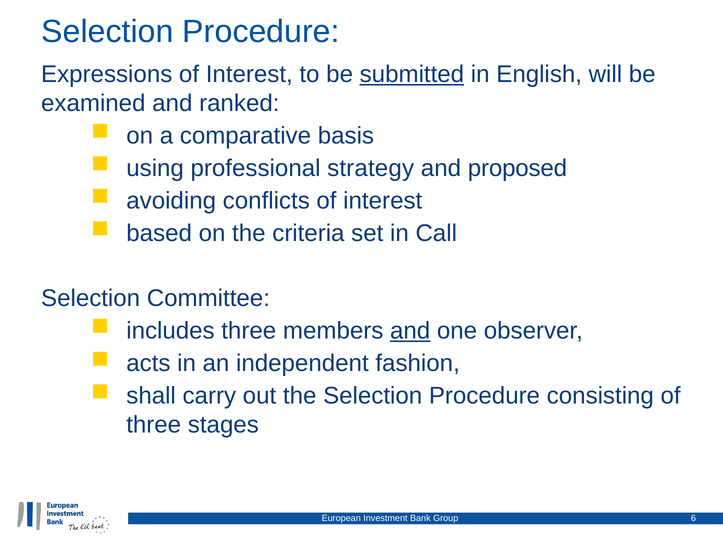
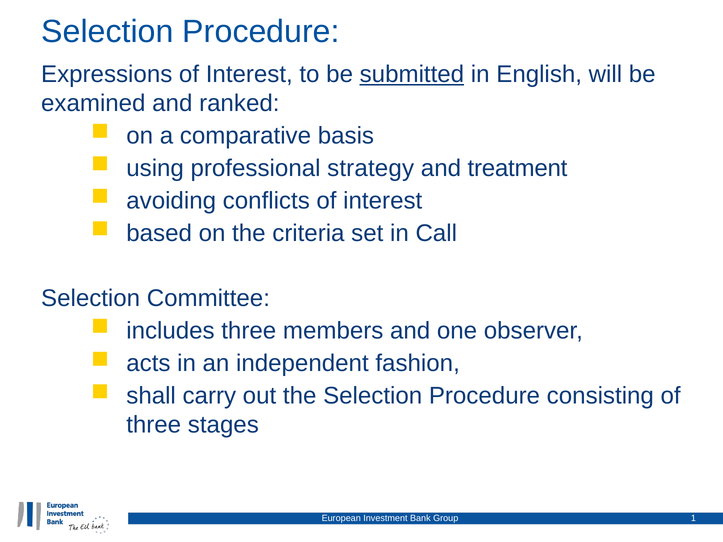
proposed: proposed -> treatment
and at (410, 331) underline: present -> none
6: 6 -> 1
